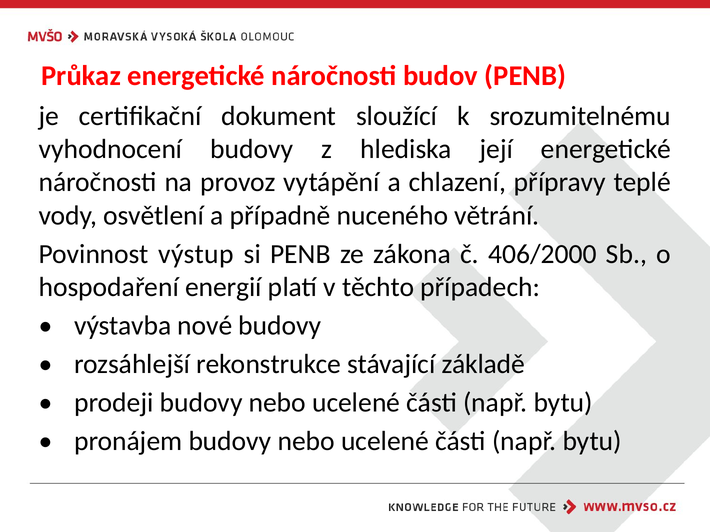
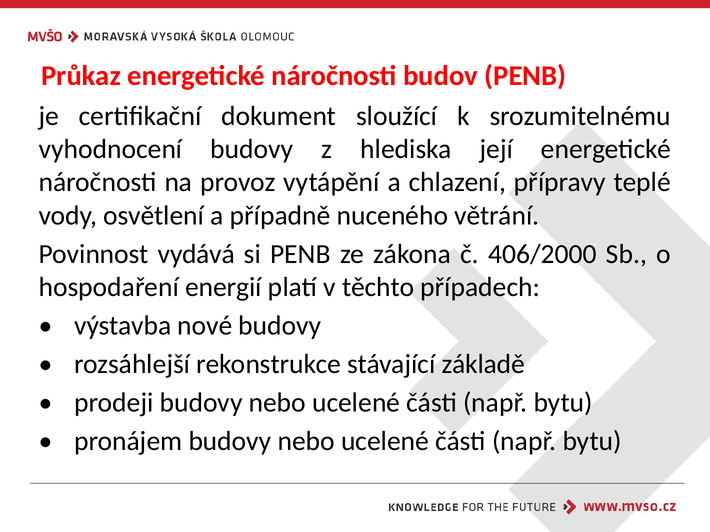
výstup: výstup -> vydává
